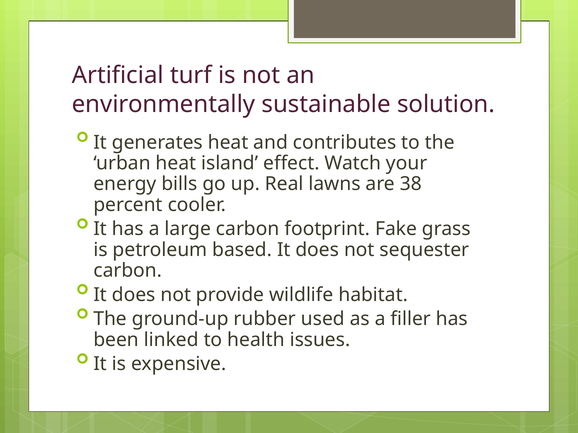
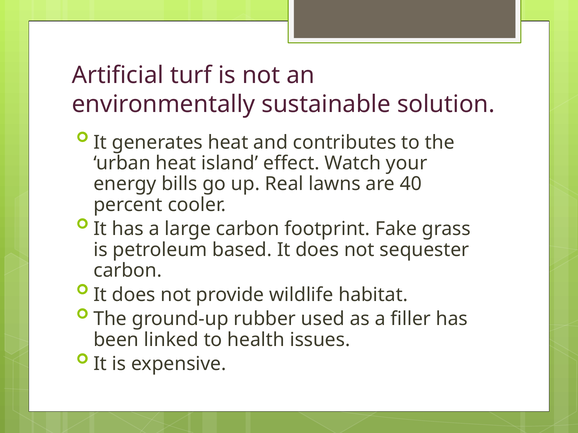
38: 38 -> 40
